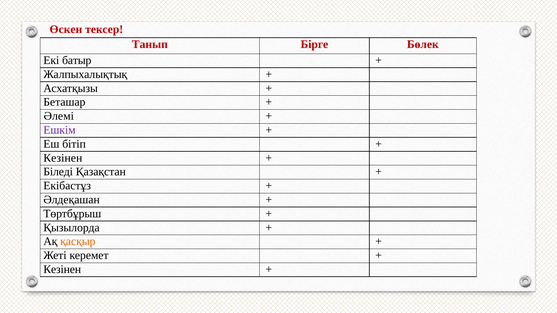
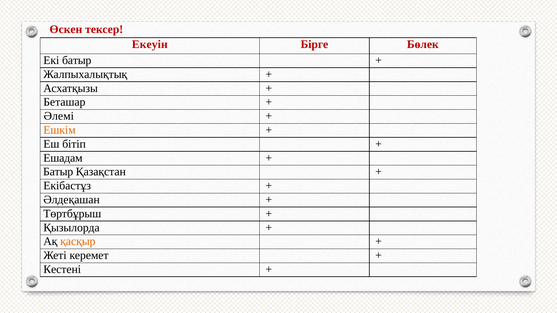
Танып: Танып -> Екеуін
Ешкім colour: purple -> orange
Кезінен at (63, 158): Кезінен -> Ешадам
Біледі at (58, 172): Біледі -> Батыр
Кезінен at (62, 270): Кезінен -> Кестені
